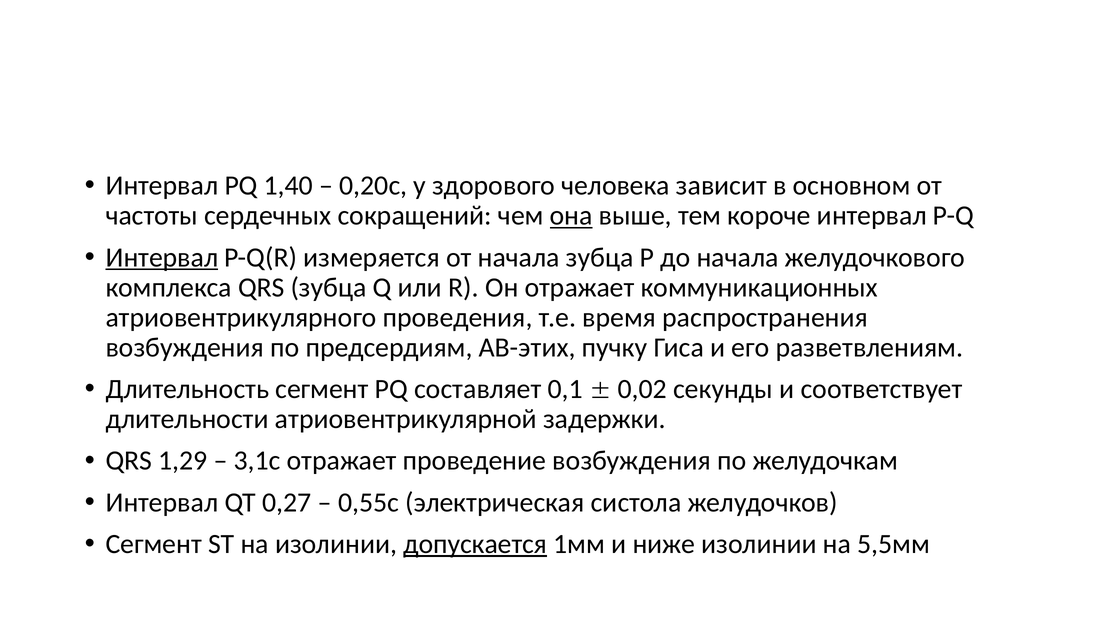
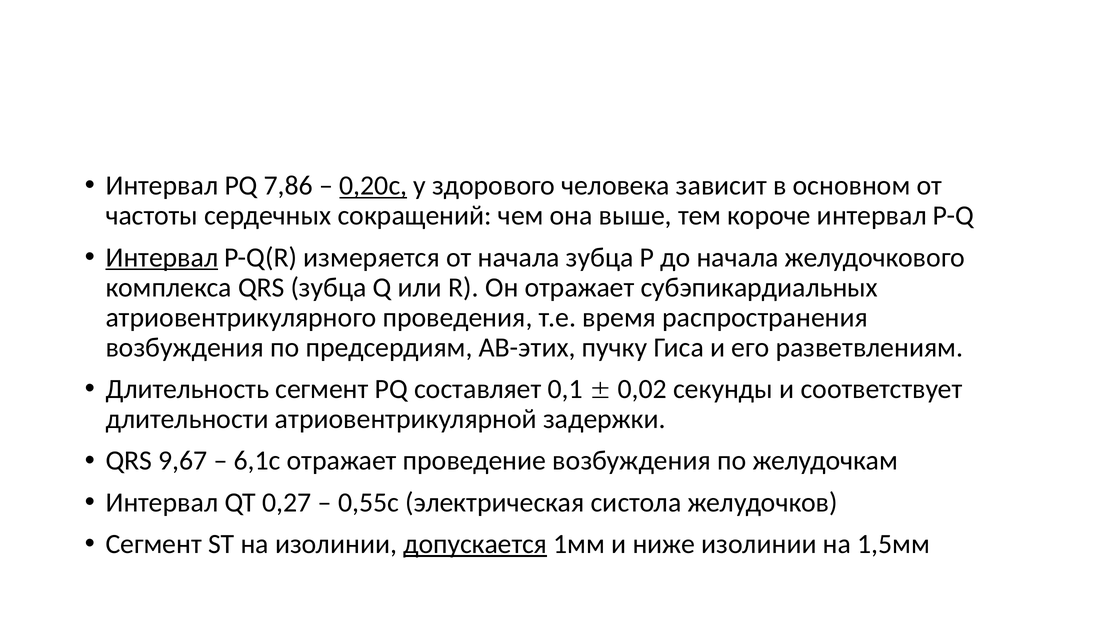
1,40: 1,40 -> 7,86
0,20с underline: none -> present
она underline: present -> none
коммуникационных: коммуникационных -> субэпикардиальных
1,29: 1,29 -> 9,67
3,1с: 3,1с -> 6,1с
5,5мм: 5,5мм -> 1,5мм
